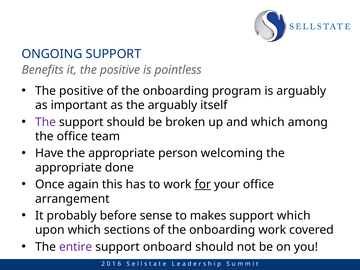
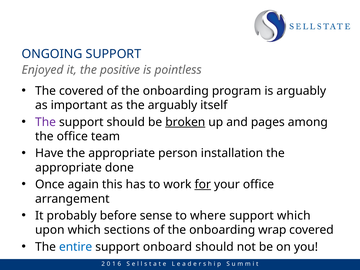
Benefits: Benefits -> Enjoyed
positive at (81, 91): positive -> covered
broken underline: none -> present
and which: which -> pages
welcoming: welcoming -> installation
makes: makes -> where
onboarding work: work -> wrap
entire colour: purple -> blue
